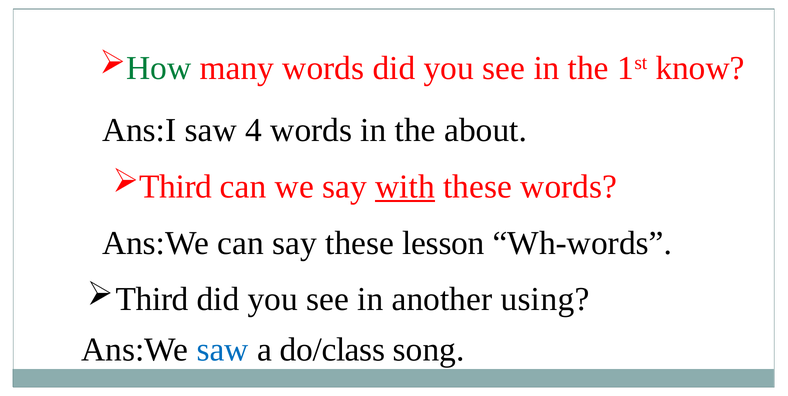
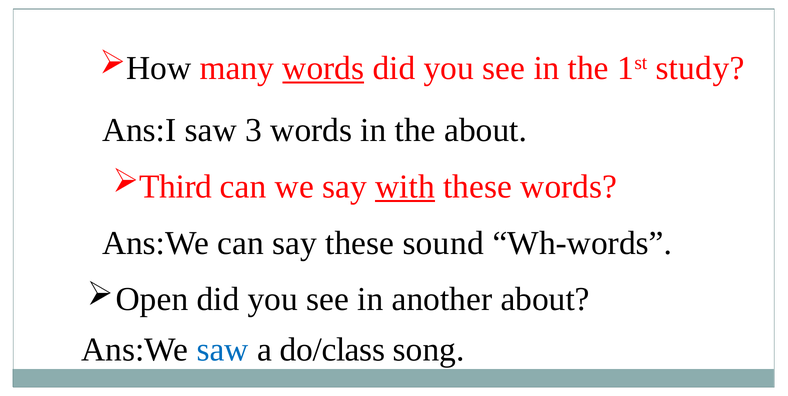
How colour: green -> black
words at (323, 68) underline: none -> present
know: know -> study
4: 4 -> 3
lesson: lesson -> sound
Third at (152, 300): Third -> Open
another using: using -> about
